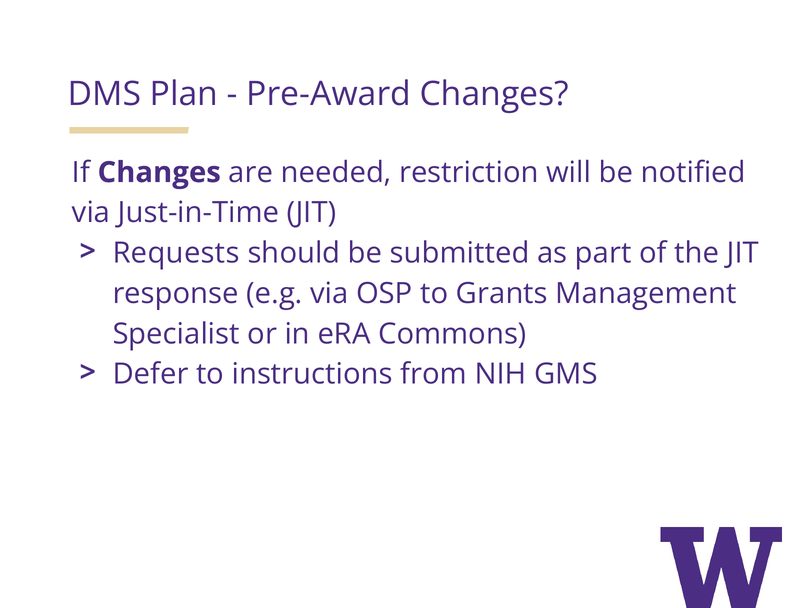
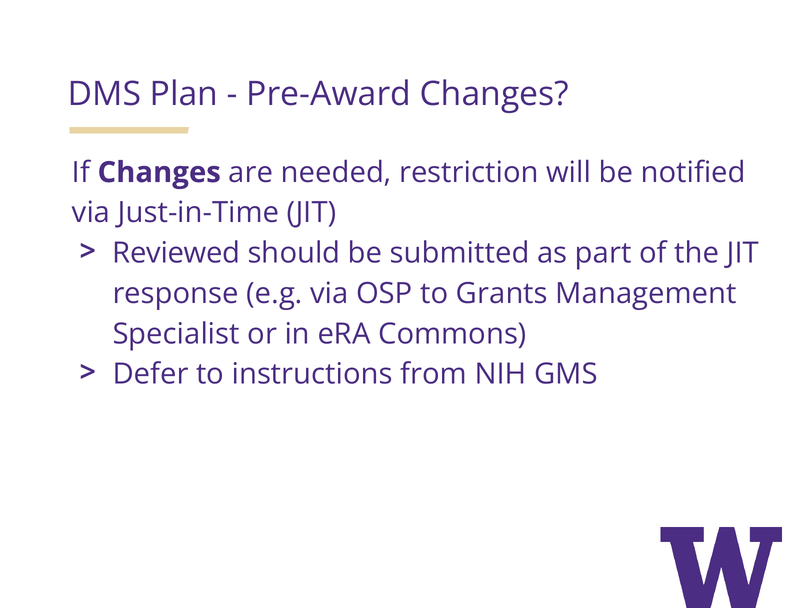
Requests: Requests -> Reviewed
